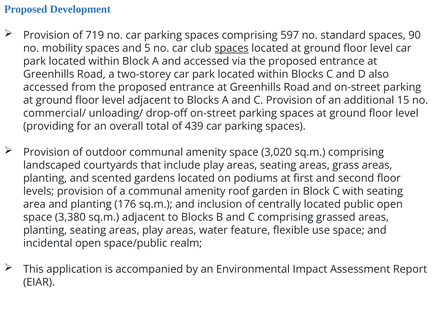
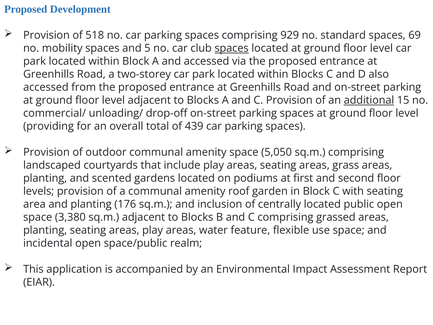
719: 719 -> 518
597: 597 -> 929
90: 90 -> 69
additional underline: none -> present
3,020: 3,020 -> 5,050
